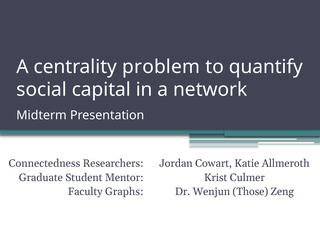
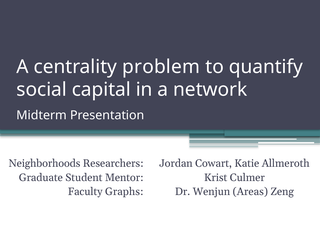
Connectedness: Connectedness -> Neighborhoods
Those: Those -> Areas
